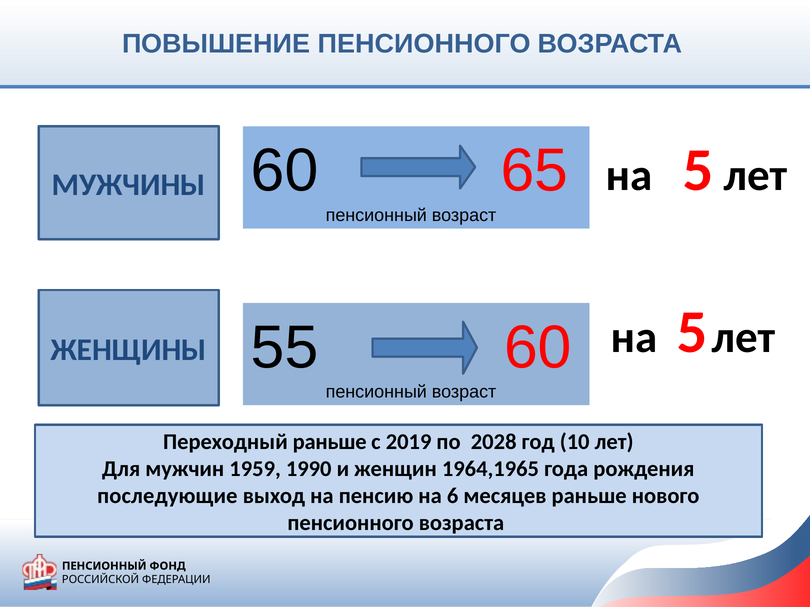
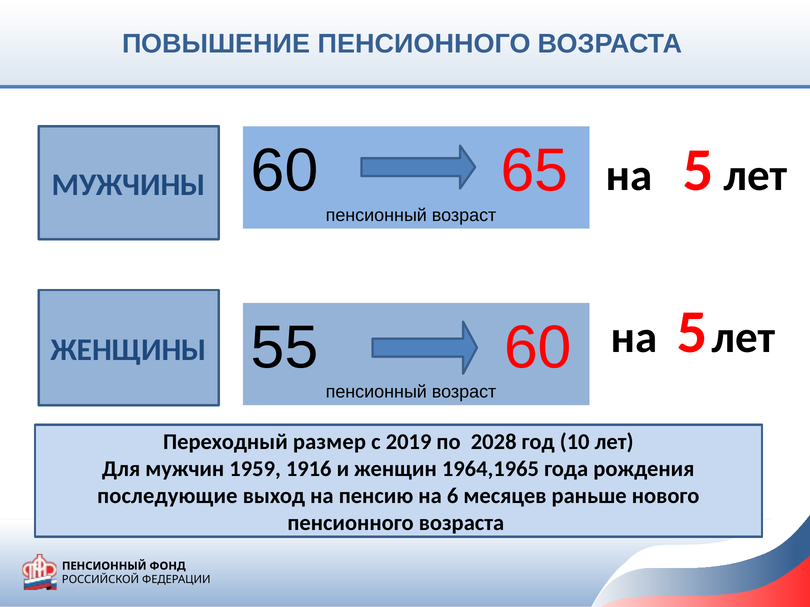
Переходный раньше: раньше -> размер
1990: 1990 -> 1916
